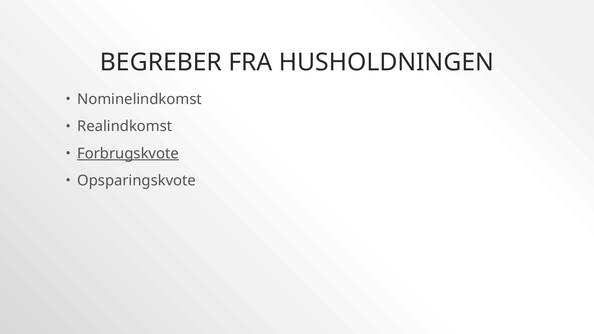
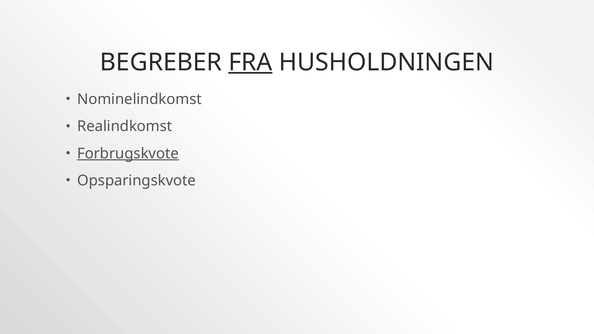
FRA underline: none -> present
